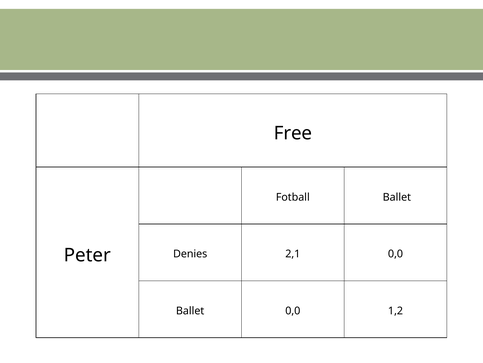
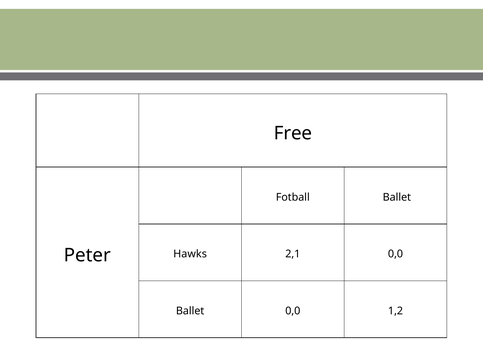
Denies: Denies -> Hawks
